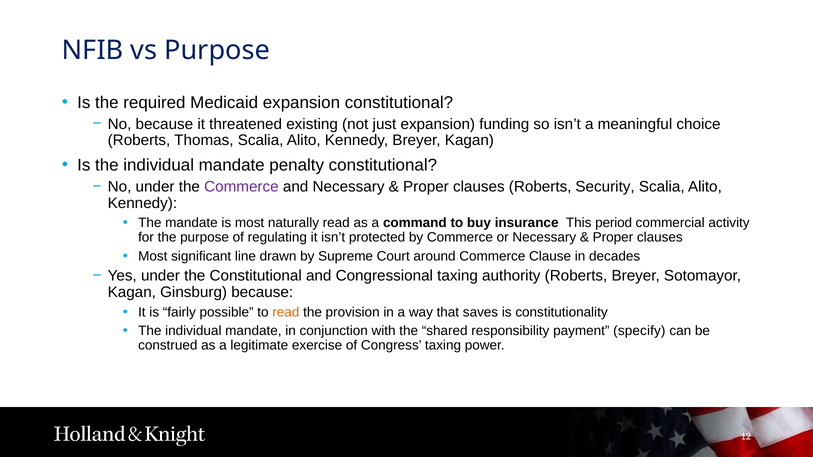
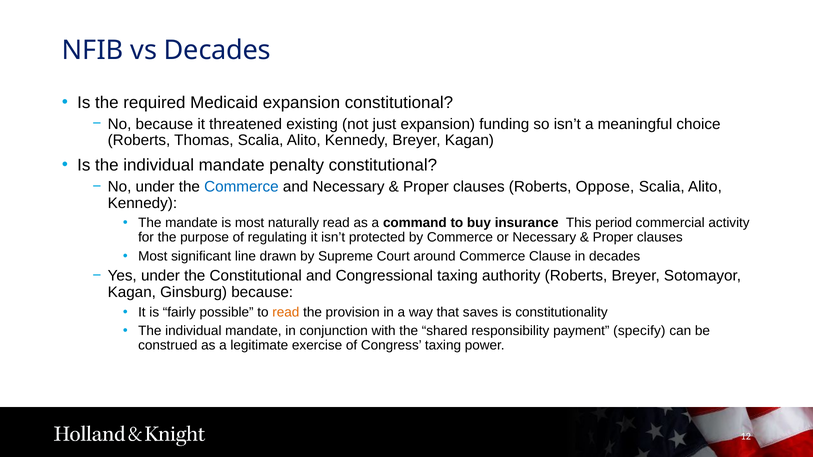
vs Purpose: Purpose -> Decades
Commerce at (241, 187) colour: purple -> blue
Security: Security -> Oppose
